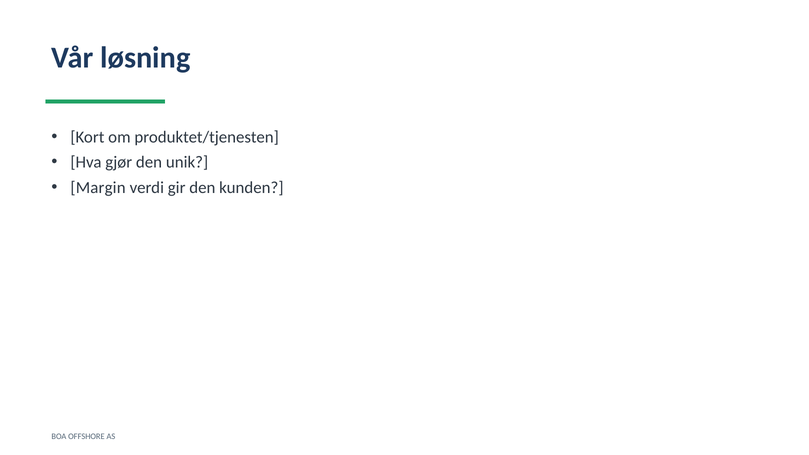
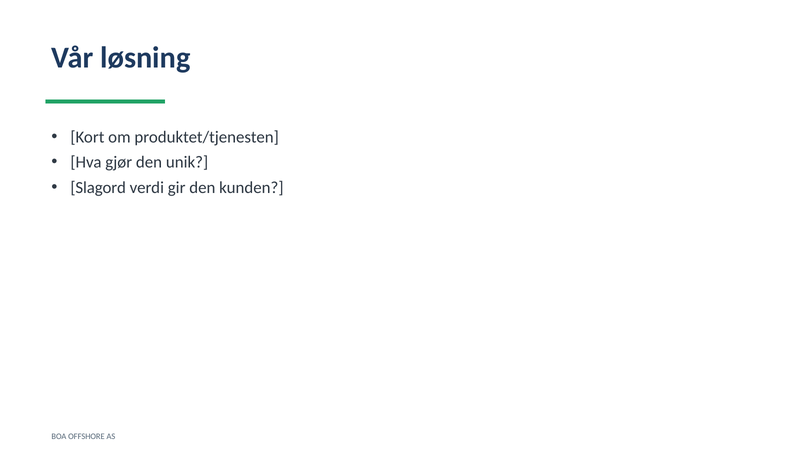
Margin: Margin -> Slagord
